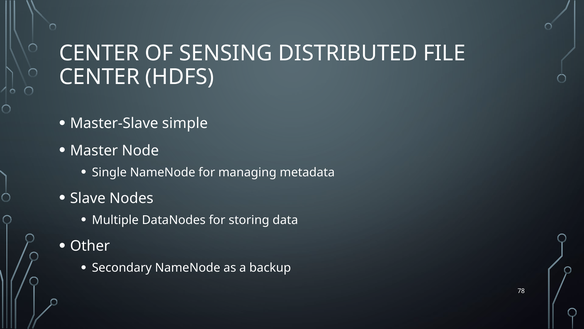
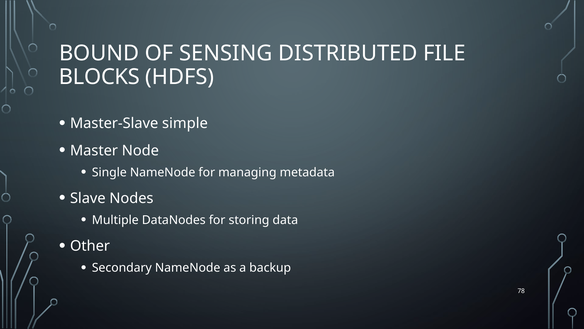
CENTER at (99, 53): CENTER -> BOUND
CENTER at (99, 77): CENTER -> BLOCKS
